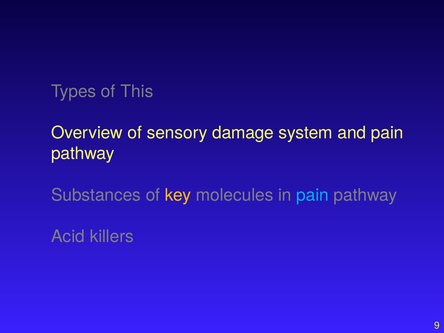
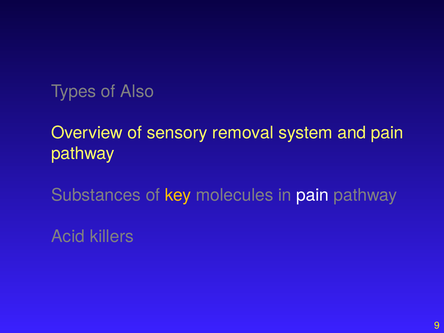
This: This -> Also
damage: damage -> removal
pain at (313, 195) colour: light blue -> white
